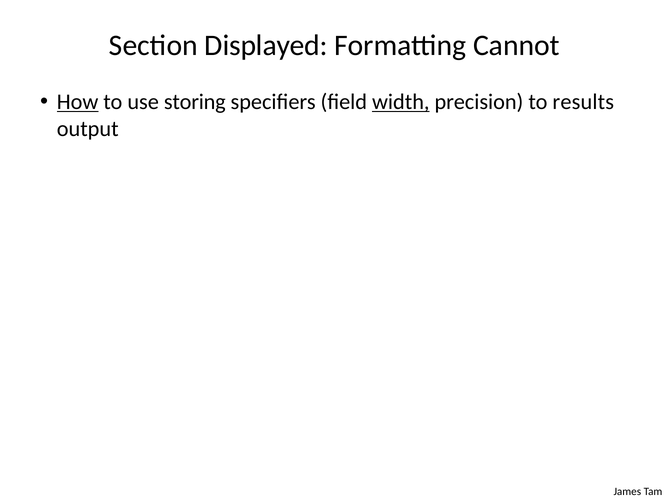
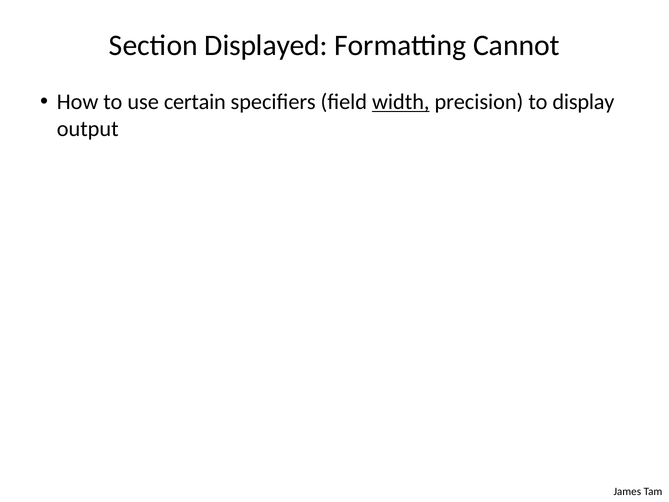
How underline: present -> none
storing: storing -> certain
results: results -> display
